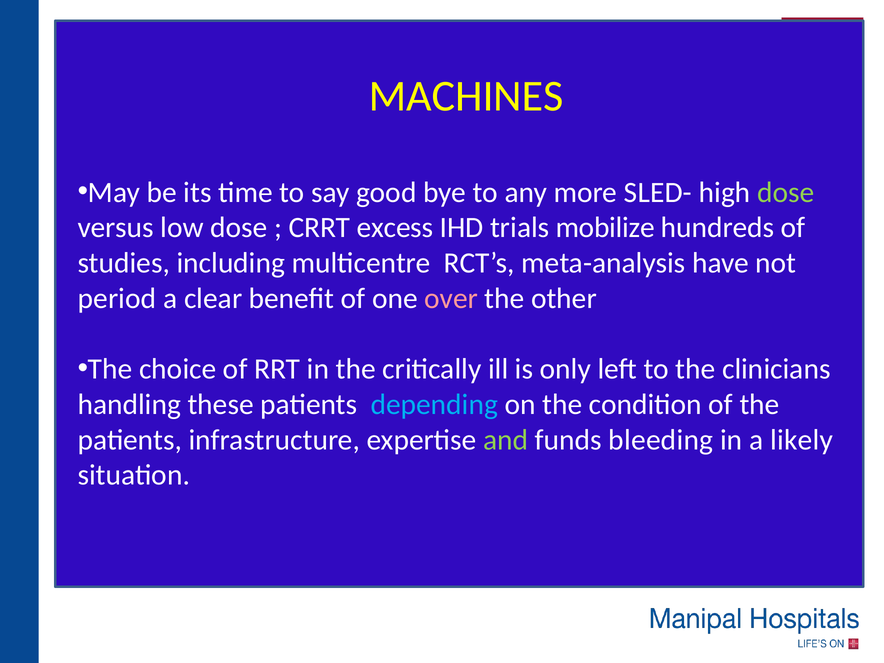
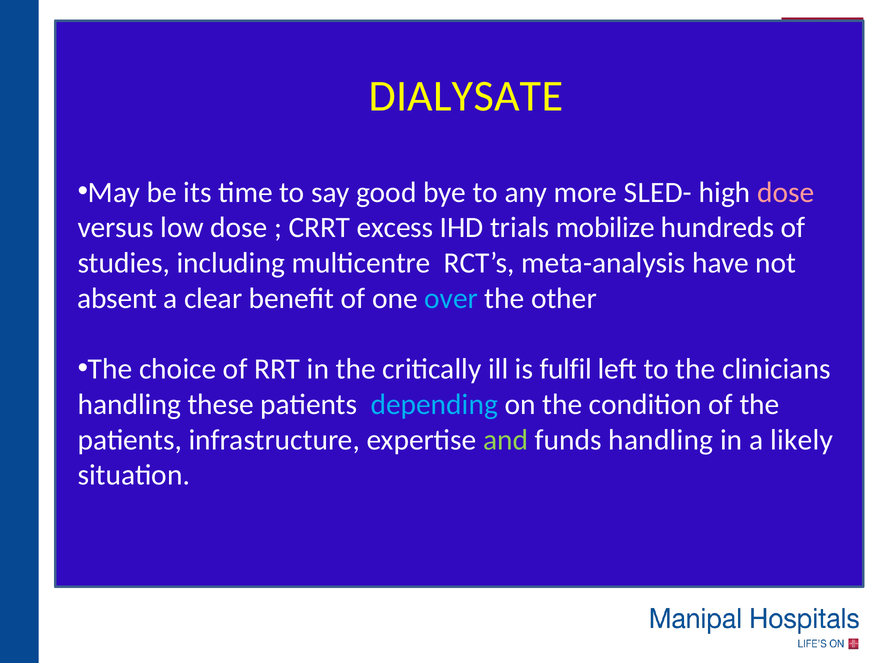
MACHINES: MACHINES -> DIALYSATE
dose at (786, 192) colour: light green -> pink
period: period -> absent
over colour: pink -> light blue
only: only -> fulfil
funds bleeding: bleeding -> handling
